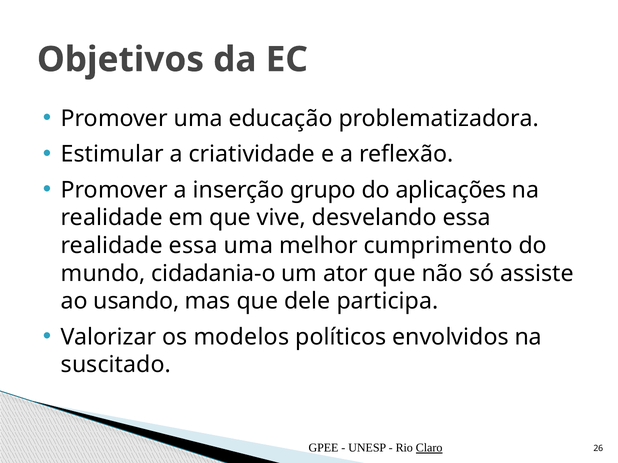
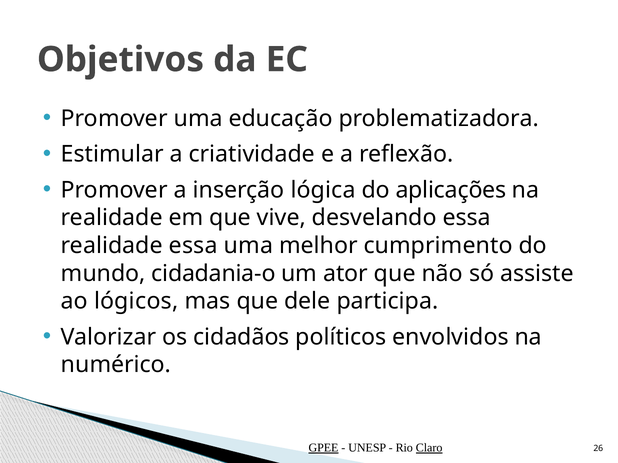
grupo: grupo -> lógica
usando: usando -> lógicos
modelos: modelos -> cidadãos
suscitado: suscitado -> numérico
GPEE underline: none -> present
